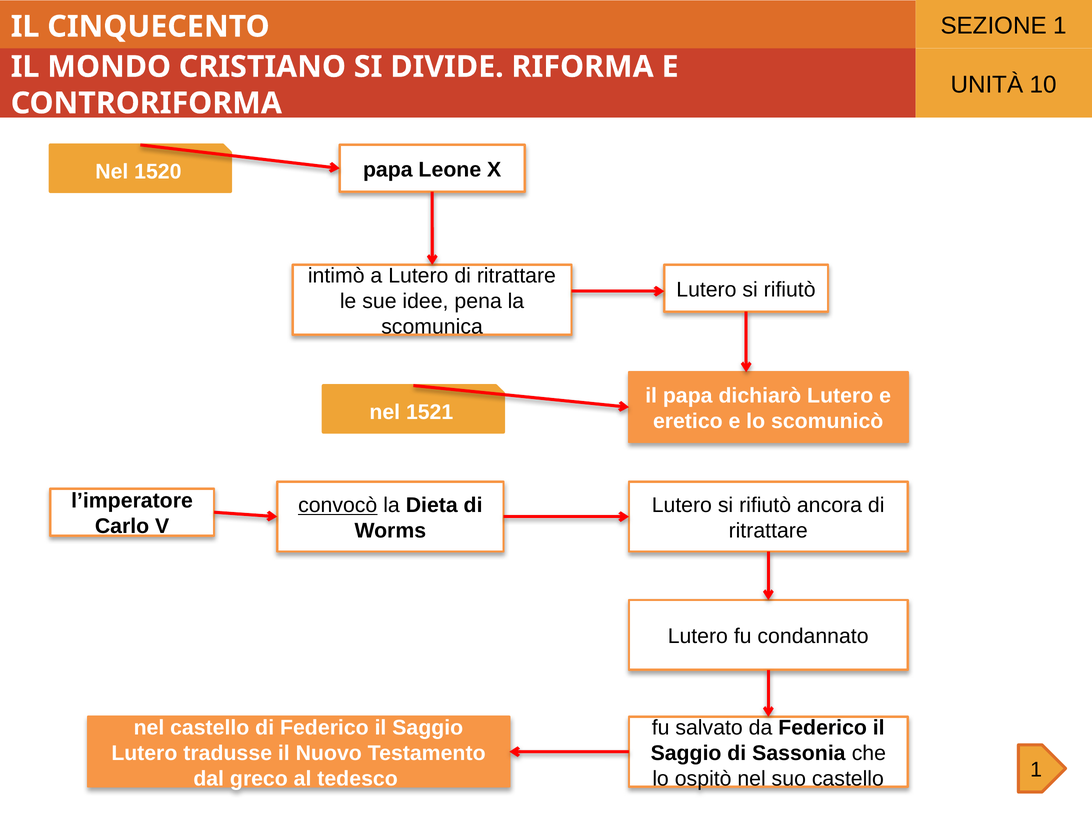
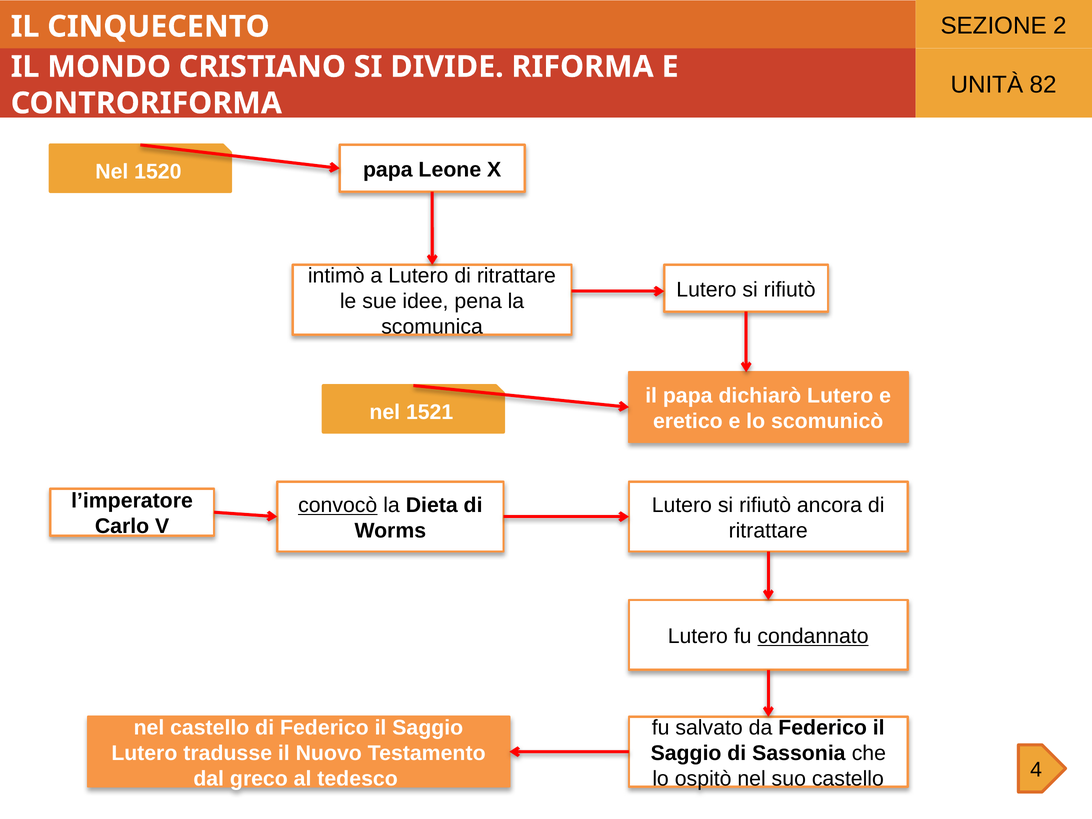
SEZIONE 1: 1 -> 2
10: 10 -> 82
condannato underline: none -> present
castello 1: 1 -> 4
